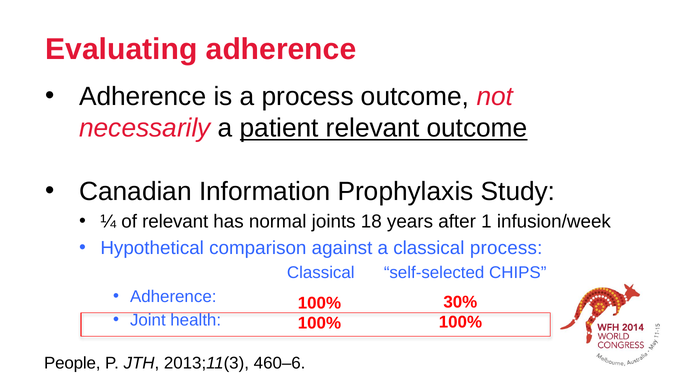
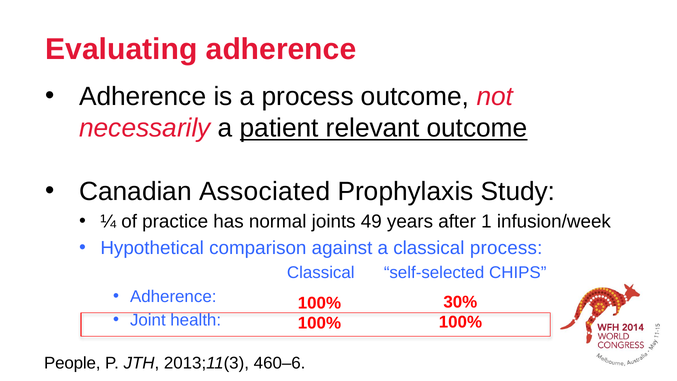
Information: Information -> Associated
of relevant: relevant -> practice
18: 18 -> 49
